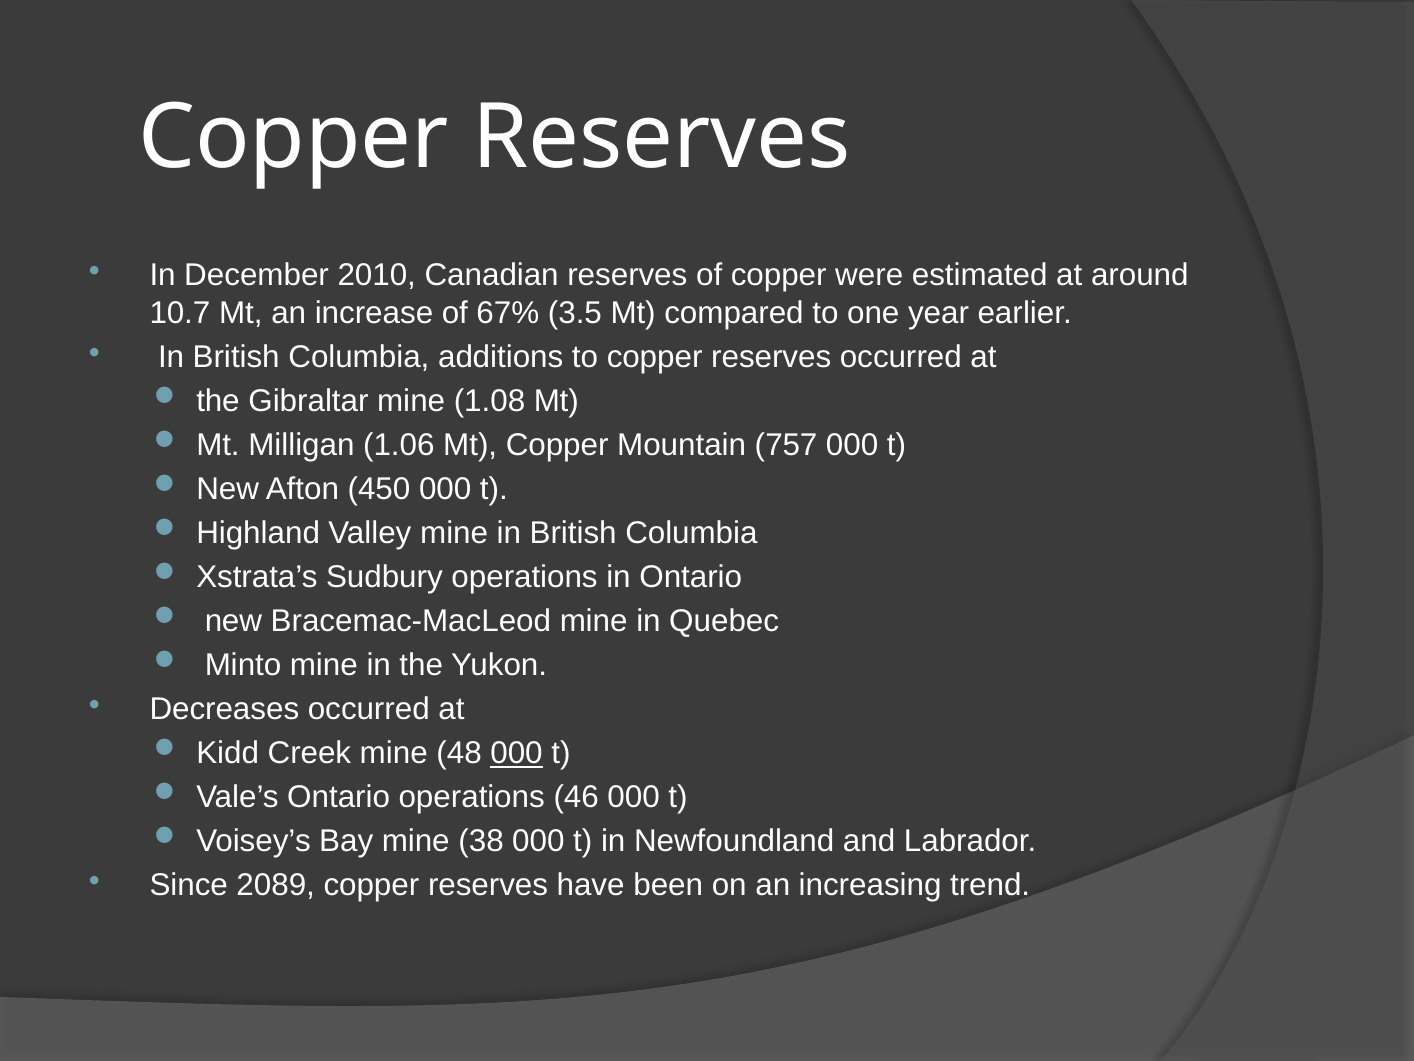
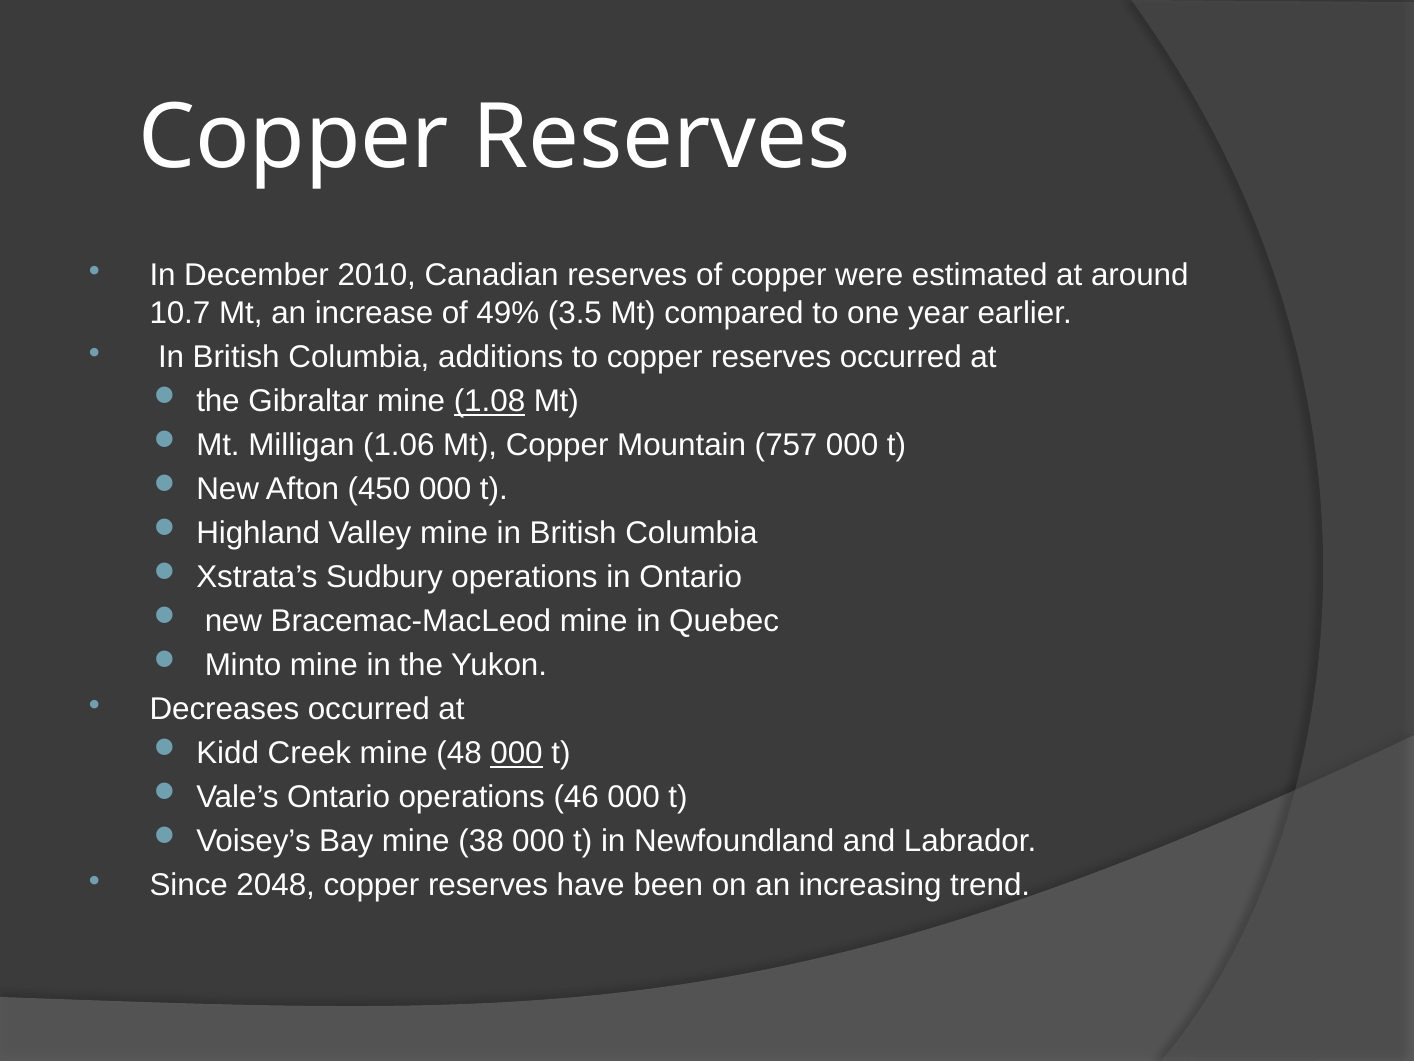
67%: 67% -> 49%
1.08 underline: none -> present
2089: 2089 -> 2048
